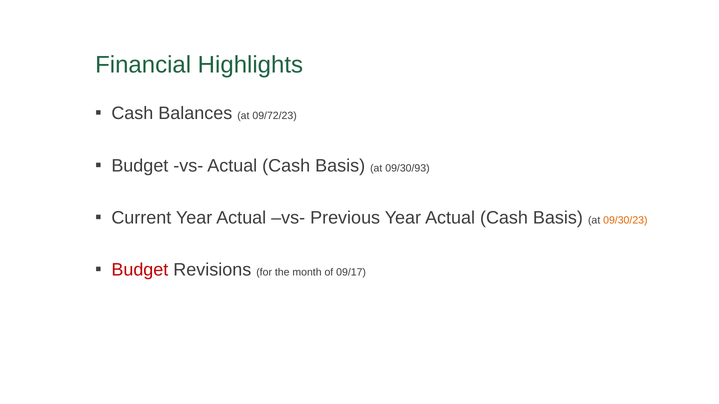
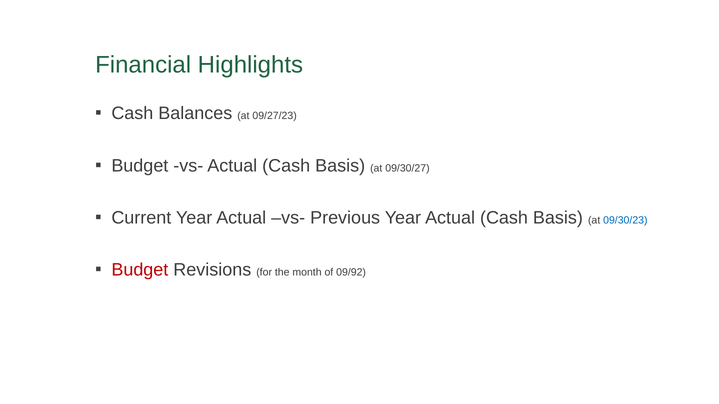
09/72/23: 09/72/23 -> 09/27/23
09/30/93: 09/30/93 -> 09/30/27
09/30/23 colour: orange -> blue
09/17: 09/17 -> 09/92
